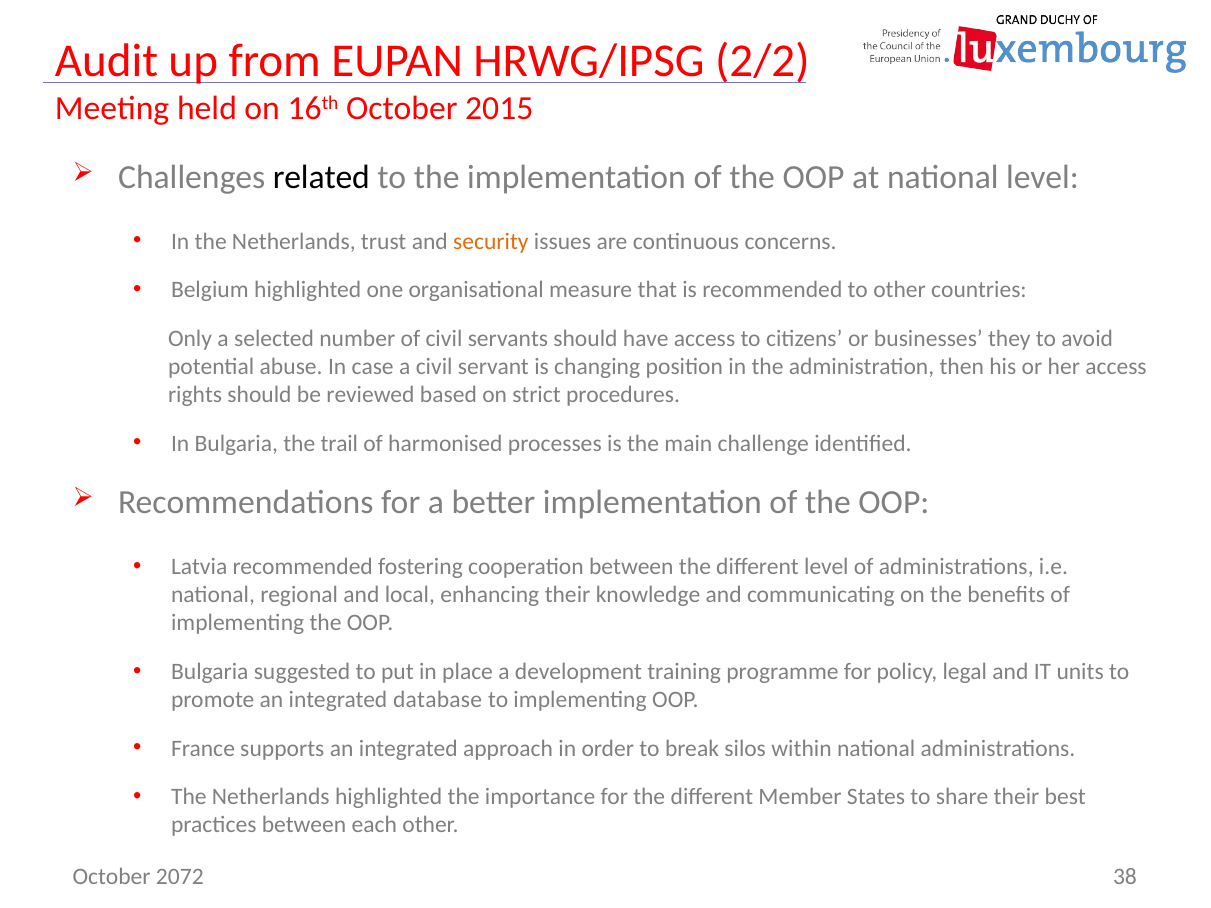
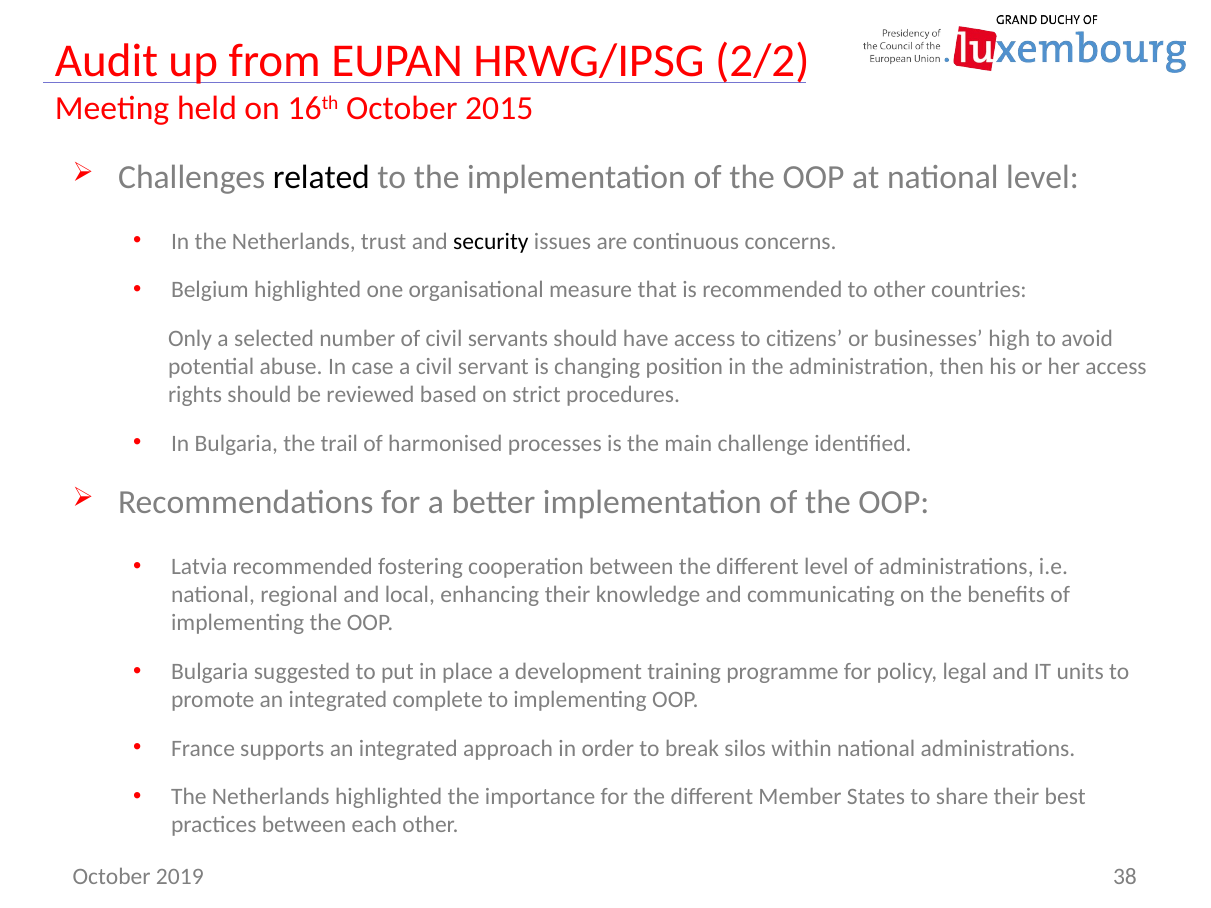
security colour: orange -> black
they: they -> high
database: database -> complete
2072: 2072 -> 2019
